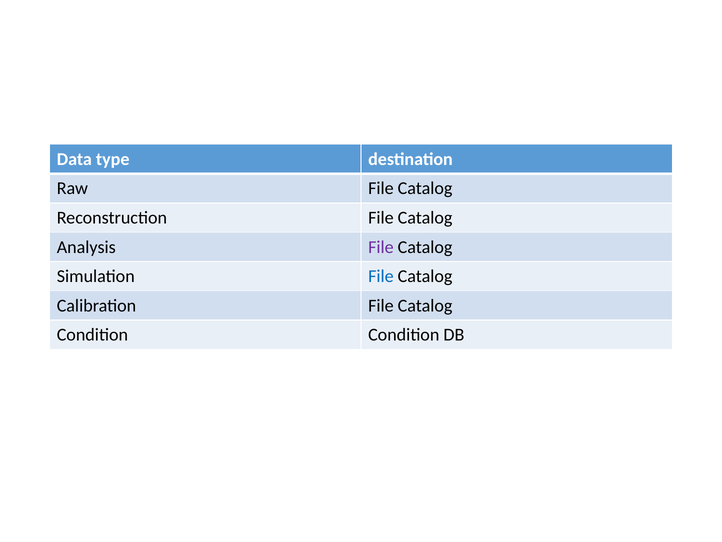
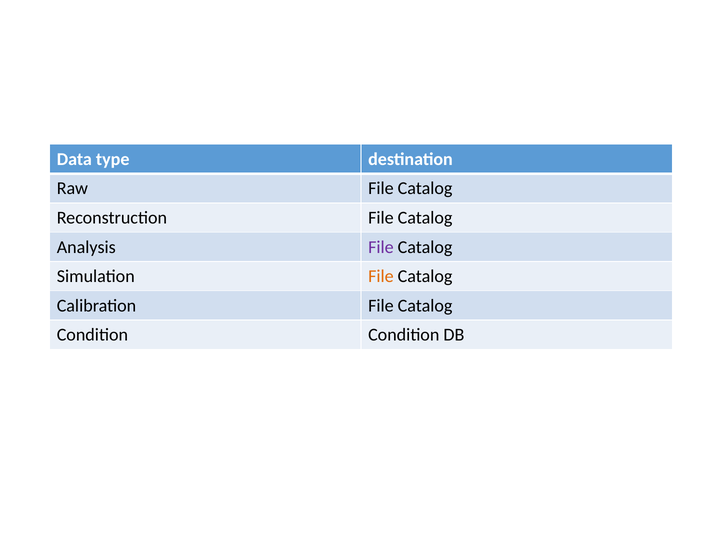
File at (381, 276) colour: blue -> orange
